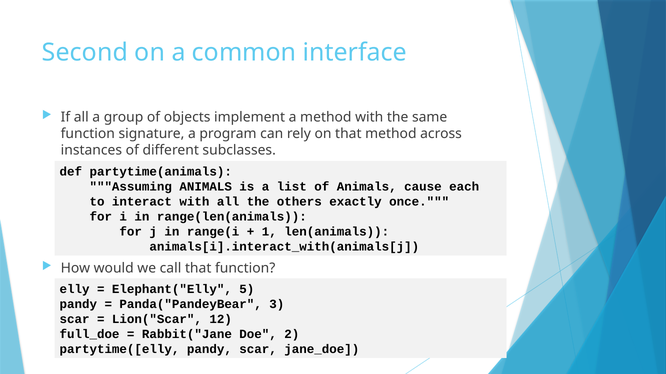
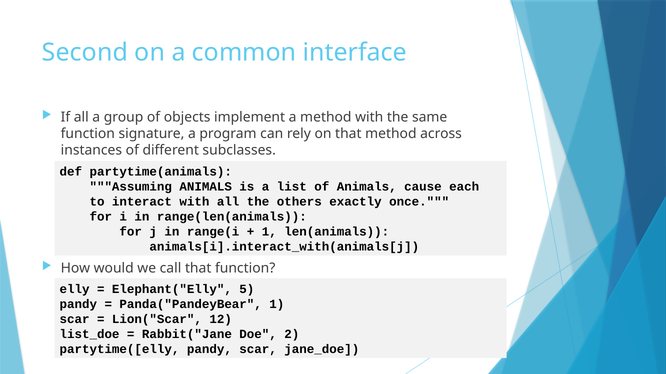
Panda("PandeyBear 3: 3 -> 1
full_doe: full_doe -> list_doe
